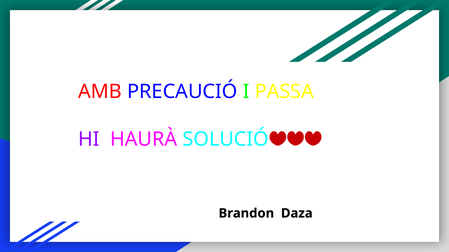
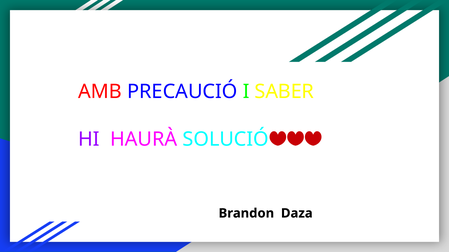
PASSA: PASSA -> SABER
